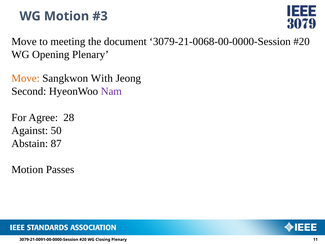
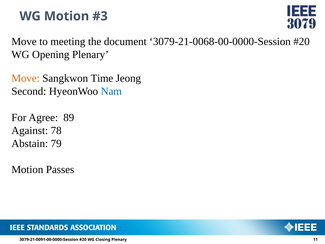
With: With -> Time
Nam colour: purple -> blue
28: 28 -> 89
50: 50 -> 78
87: 87 -> 79
